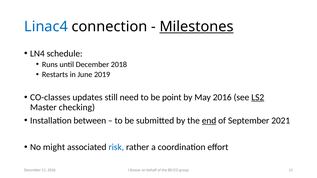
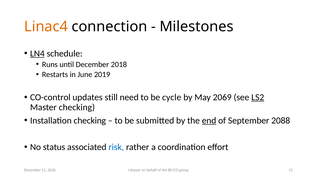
Linac4 colour: blue -> orange
Milestones underline: present -> none
LN4 underline: none -> present
CO-classes: CO-classes -> CO-control
point: point -> cycle
2016: 2016 -> 2069
Installation between: between -> checking
2021: 2021 -> 2088
might: might -> status
